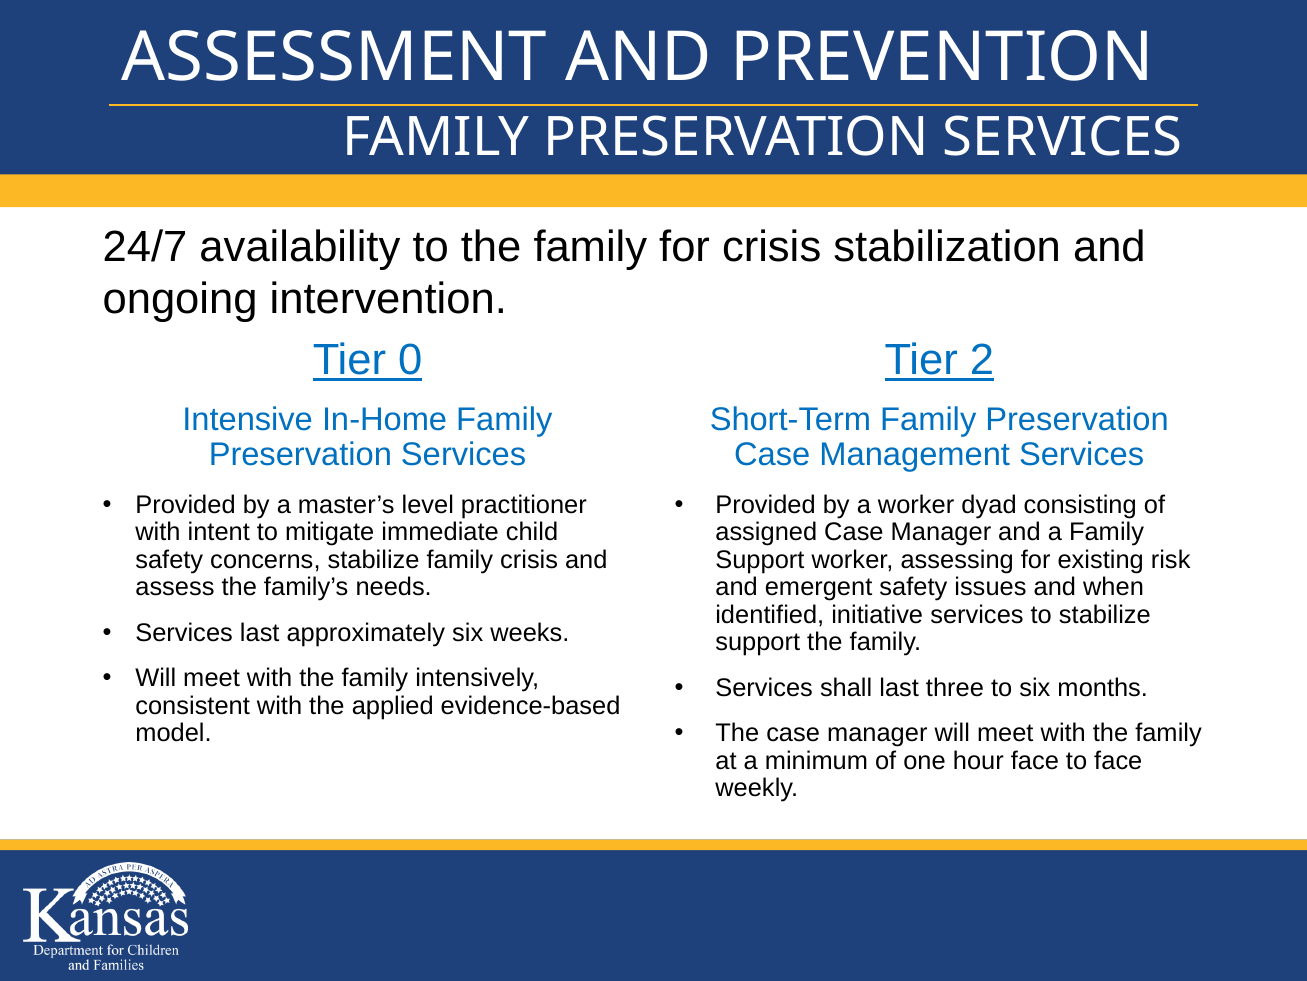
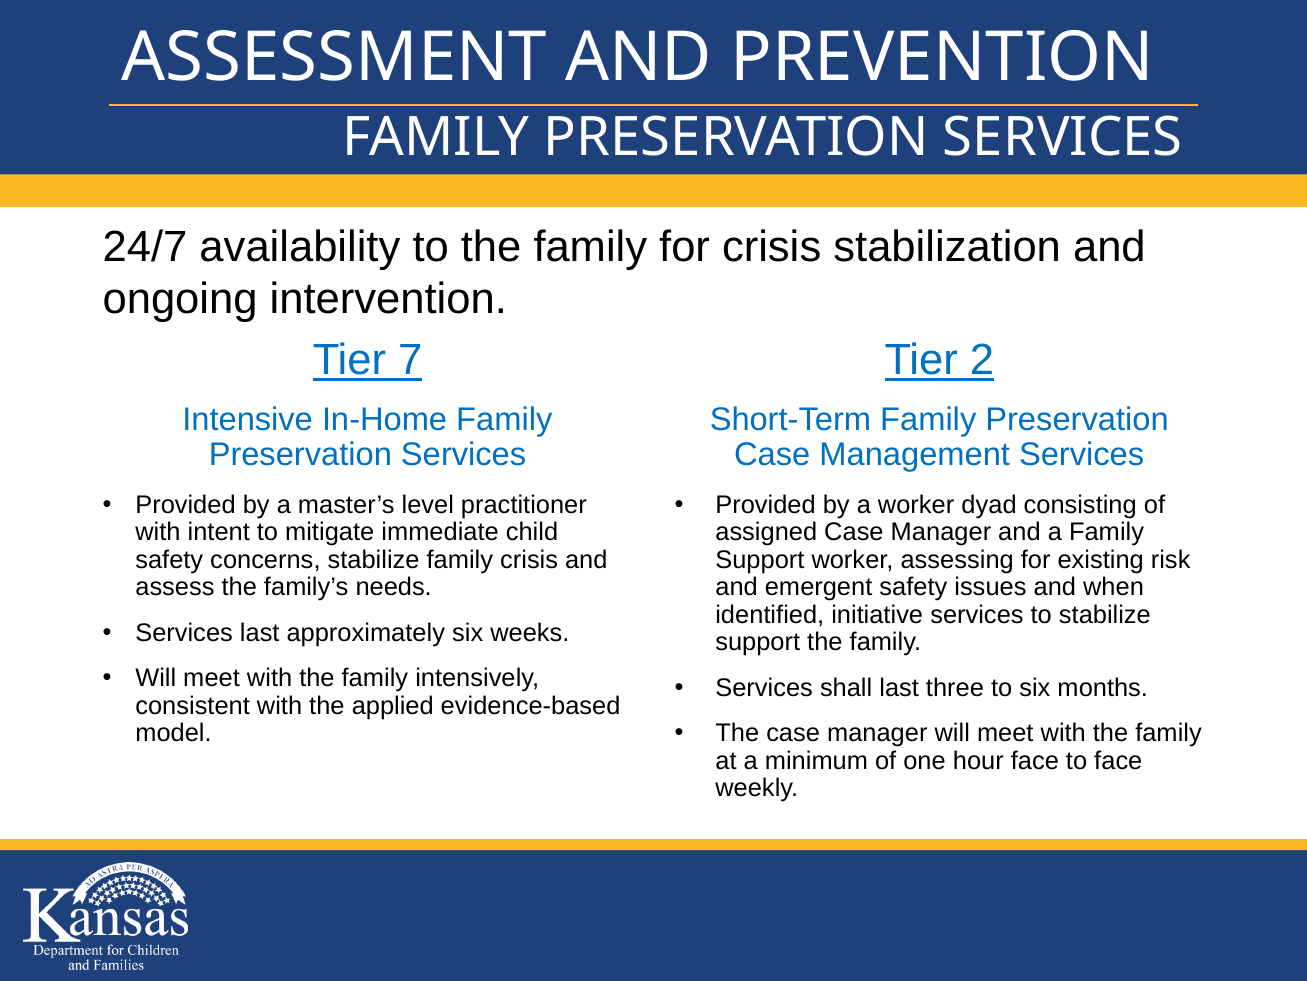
0: 0 -> 7
